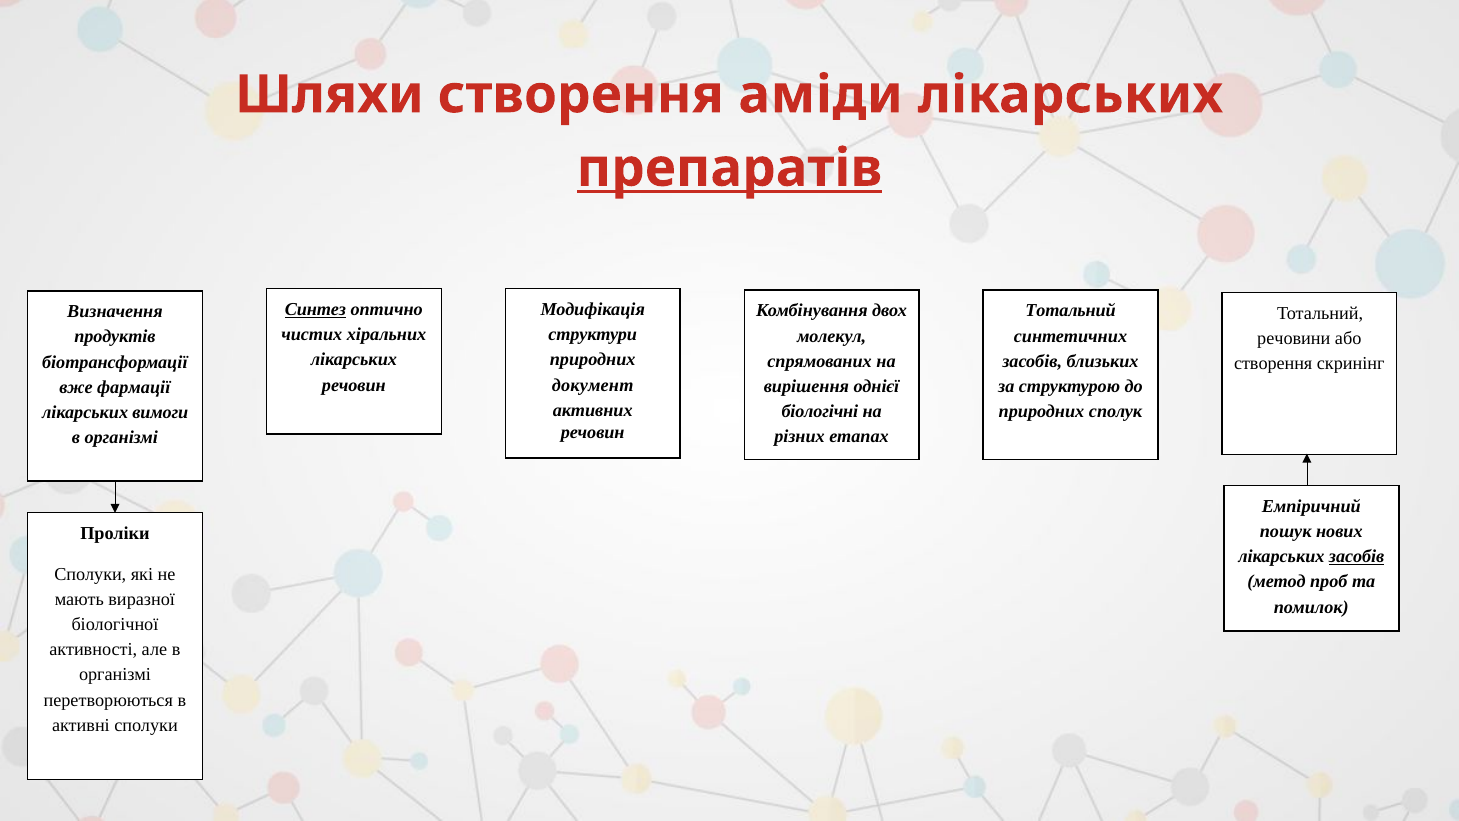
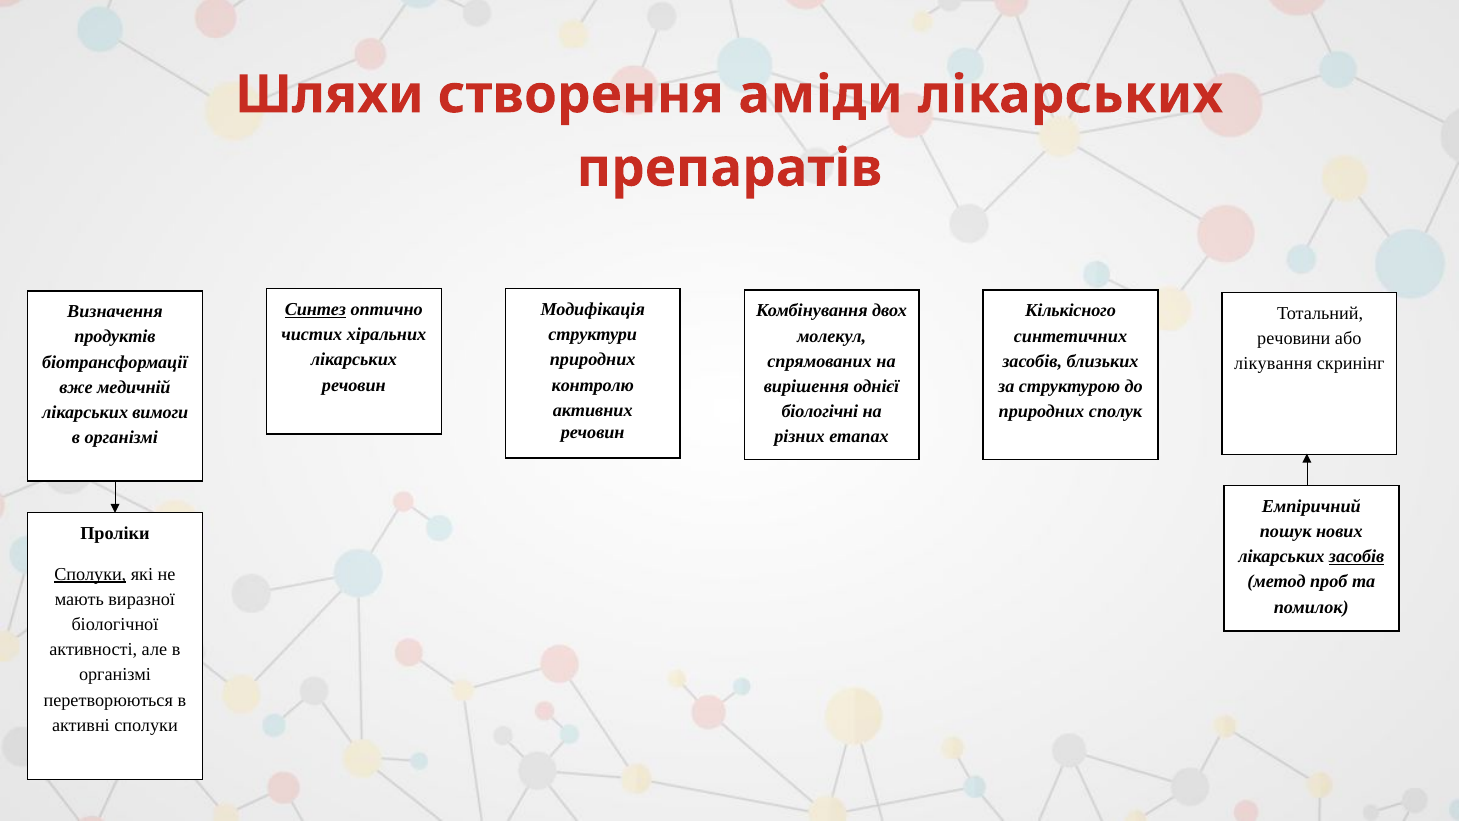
препаратів underline: present -> none
Тотальний at (1071, 311): Тотальний -> Кількісного
створення at (1273, 364): створення -> лікування
документ: документ -> контролю
фармації: фармації -> медичній
Сполуки at (90, 574) underline: none -> present
